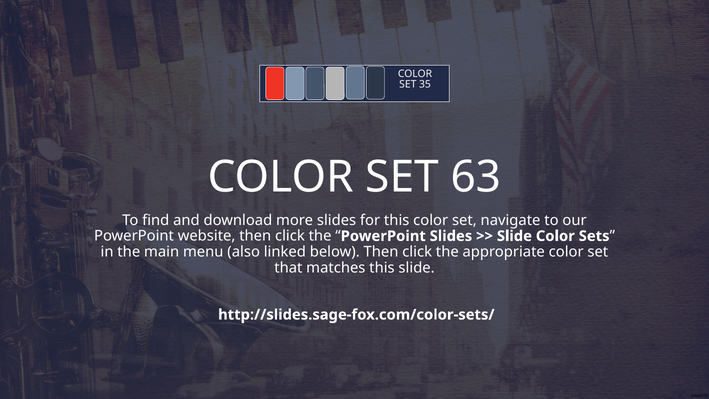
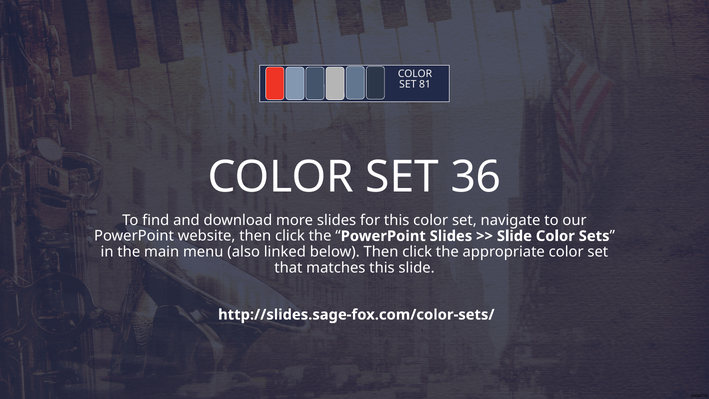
35: 35 -> 81
63: 63 -> 36
